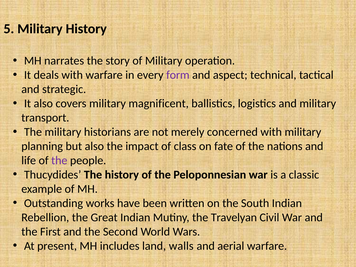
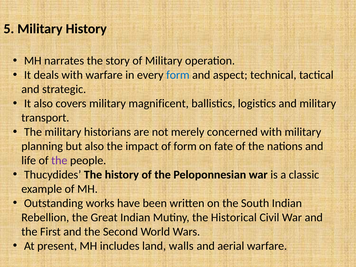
form at (178, 75) colour: purple -> blue
of class: class -> form
Travelyan: Travelyan -> Historical
